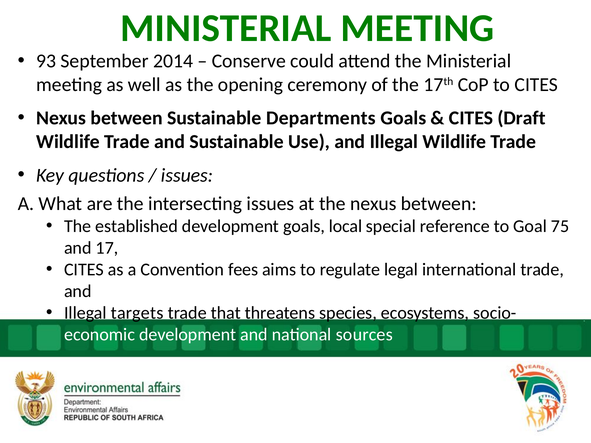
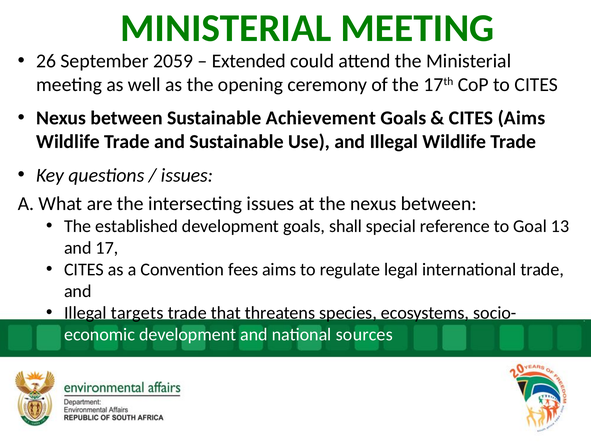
93: 93 -> 26
2014: 2014 -> 2059
Conserve: Conserve -> Extended
Departments: Departments -> Achievement
CITES Draft: Draft -> Aims
local: local -> shall
75: 75 -> 13
